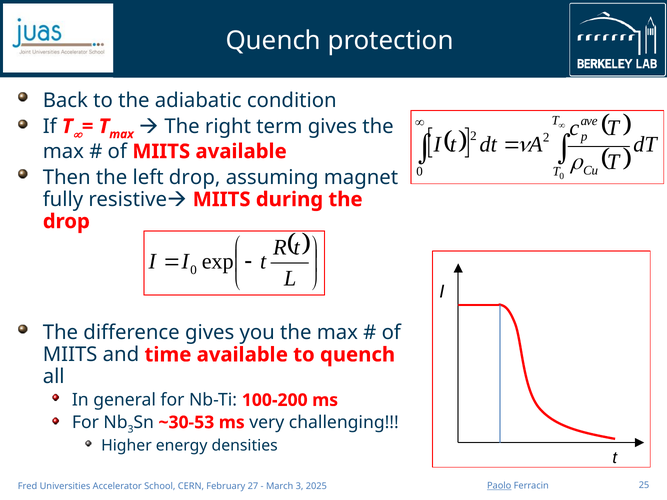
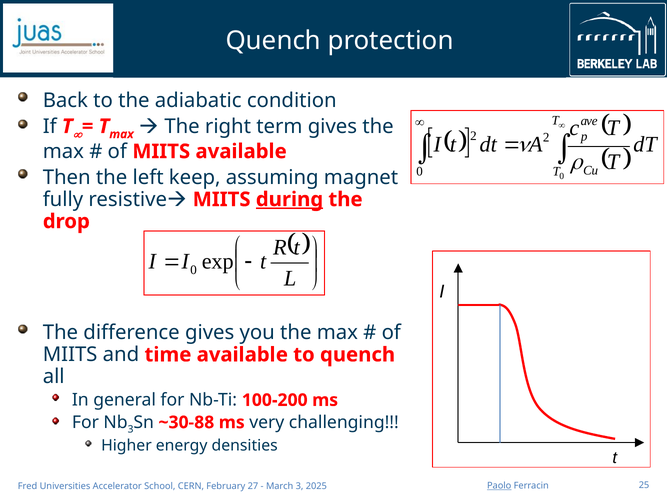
left drop: drop -> keep
during underline: none -> present
~30-53: ~30-53 -> ~30-88
